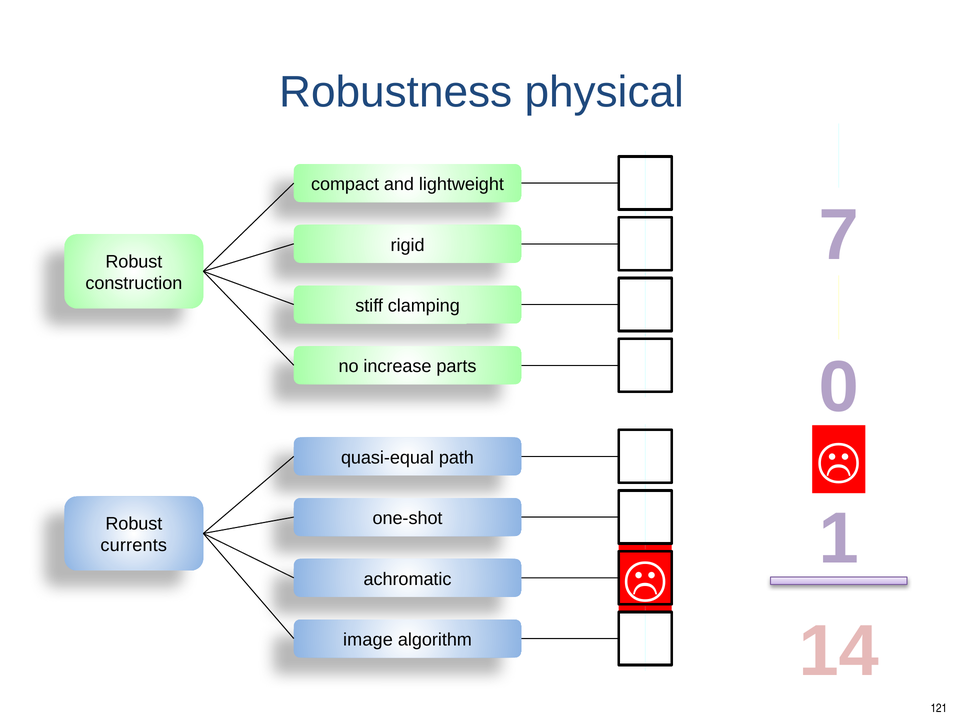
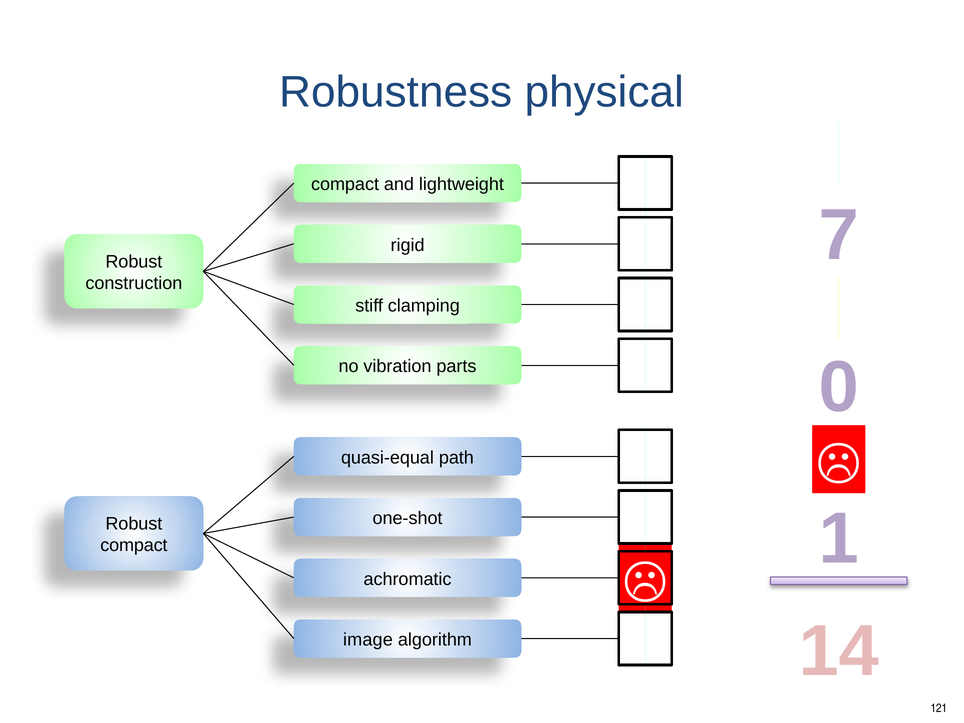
increase: increase -> vibration
currents at (134, 546): currents -> compact
